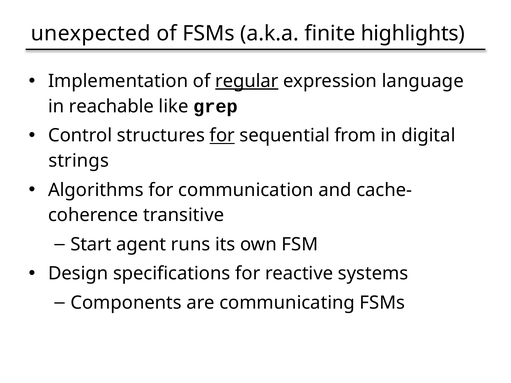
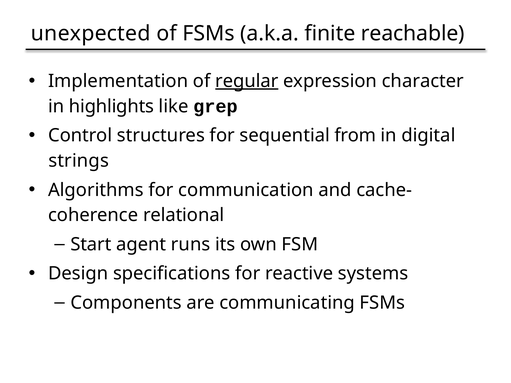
highlights: highlights -> reachable
language: language -> character
reachable: reachable -> highlights
for at (222, 136) underline: present -> none
transitive: transitive -> relational
